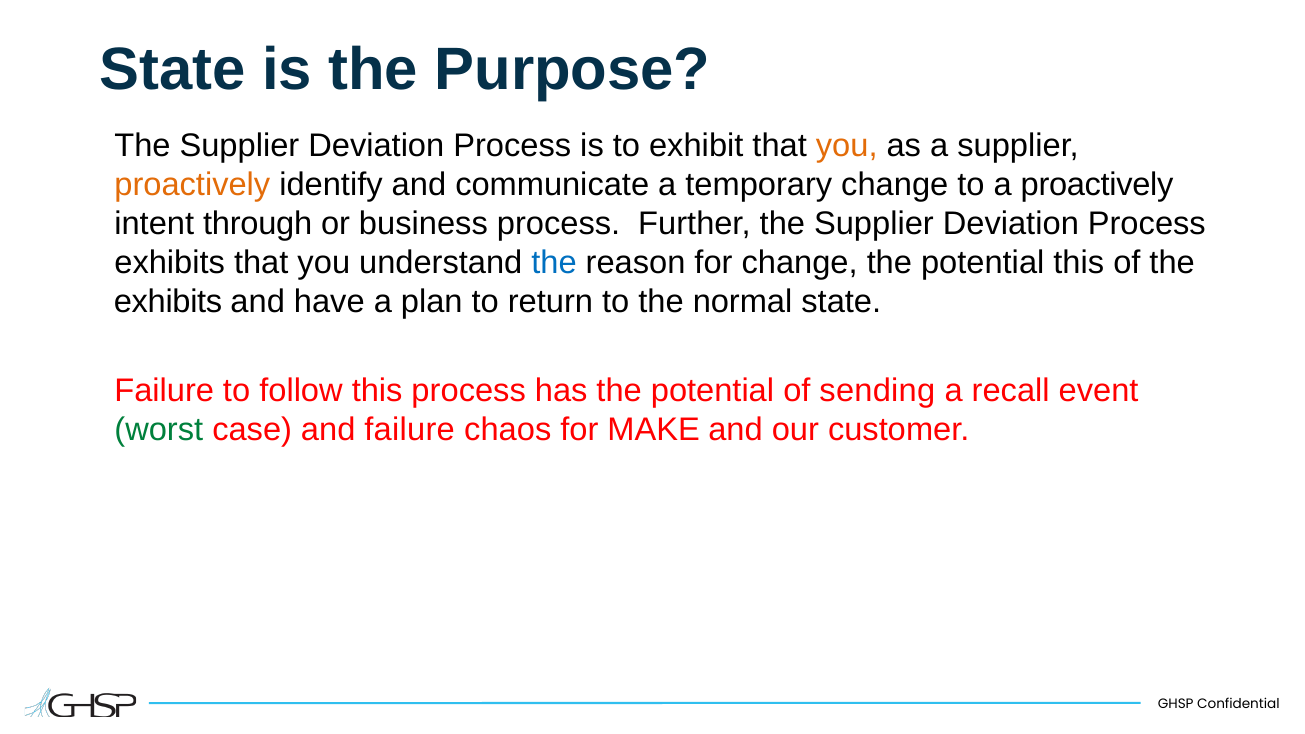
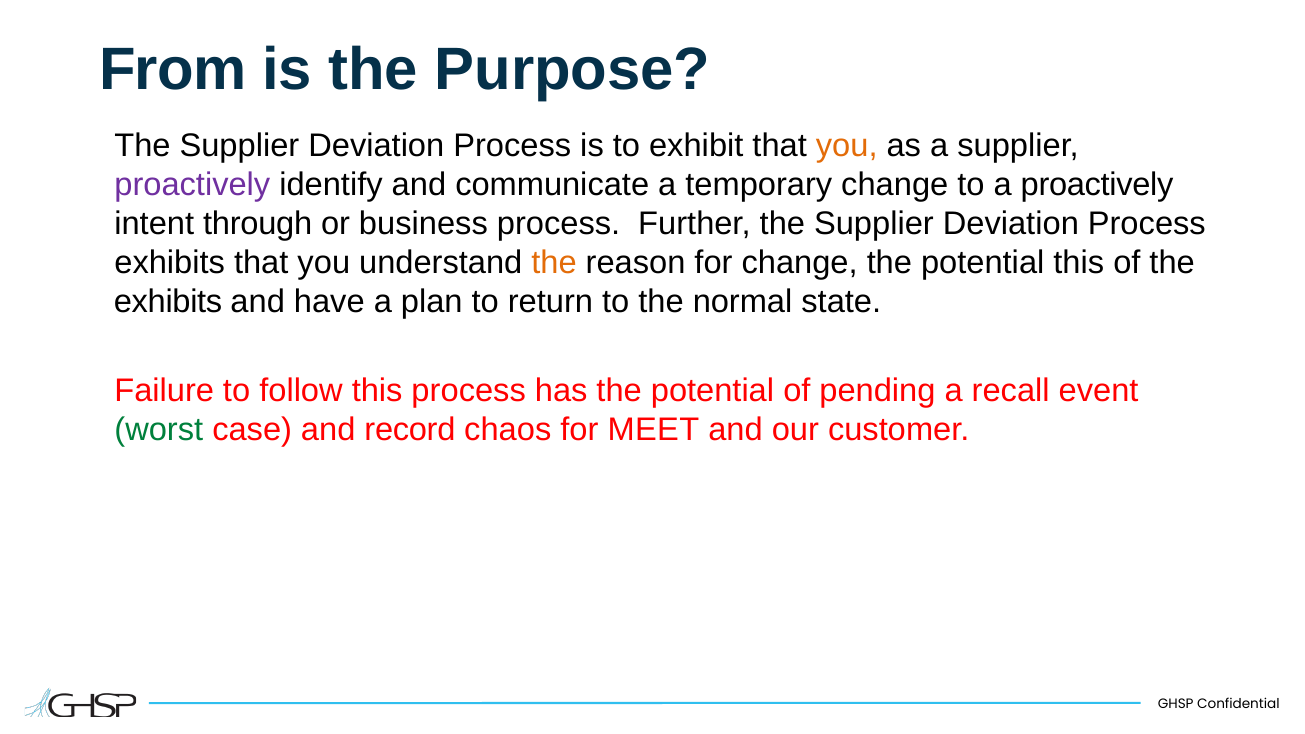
State at (173, 70): State -> From
proactively at (192, 184) colour: orange -> purple
the at (554, 263) colour: blue -> orange
sending: sending -> pending
and failure: failure -> record
MAKE: MAKE -> MEET
